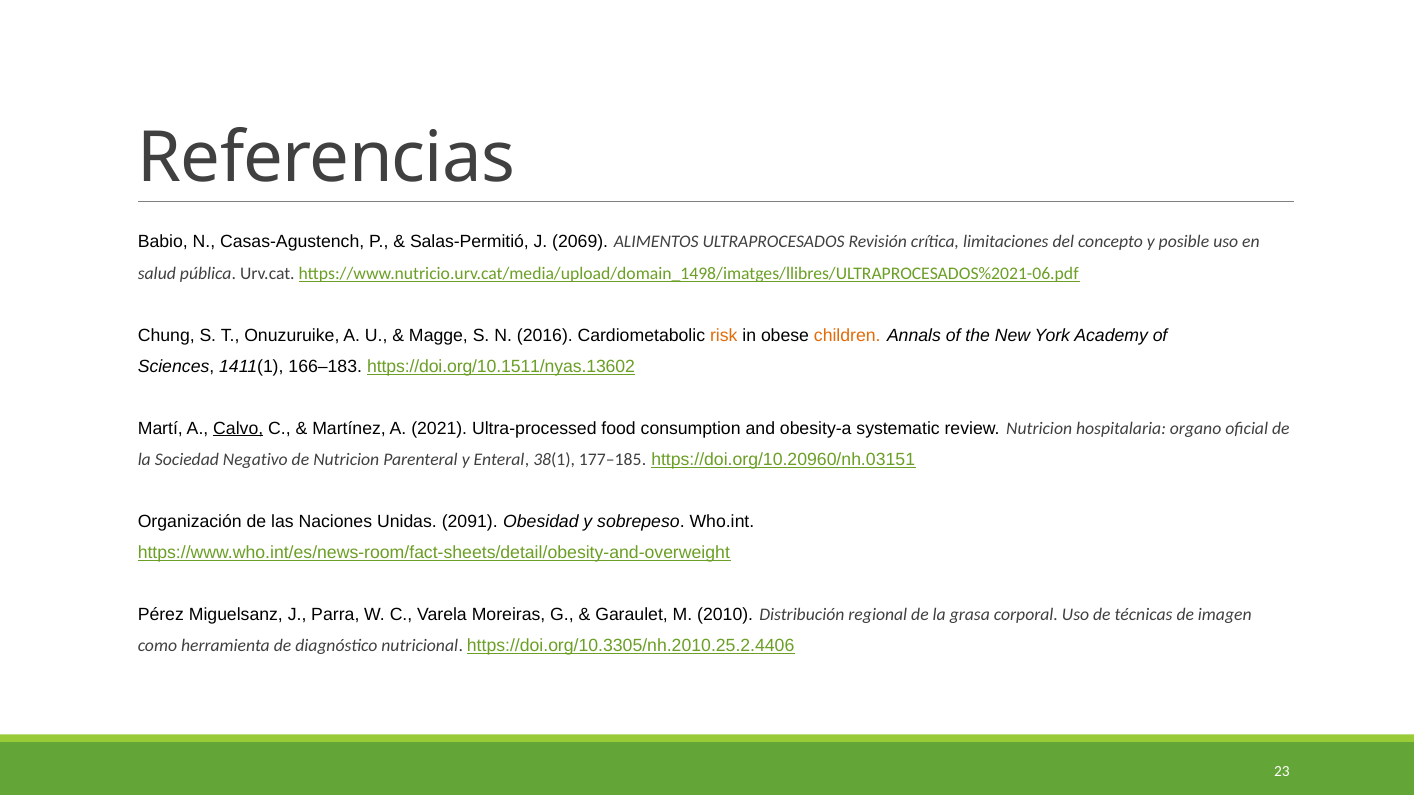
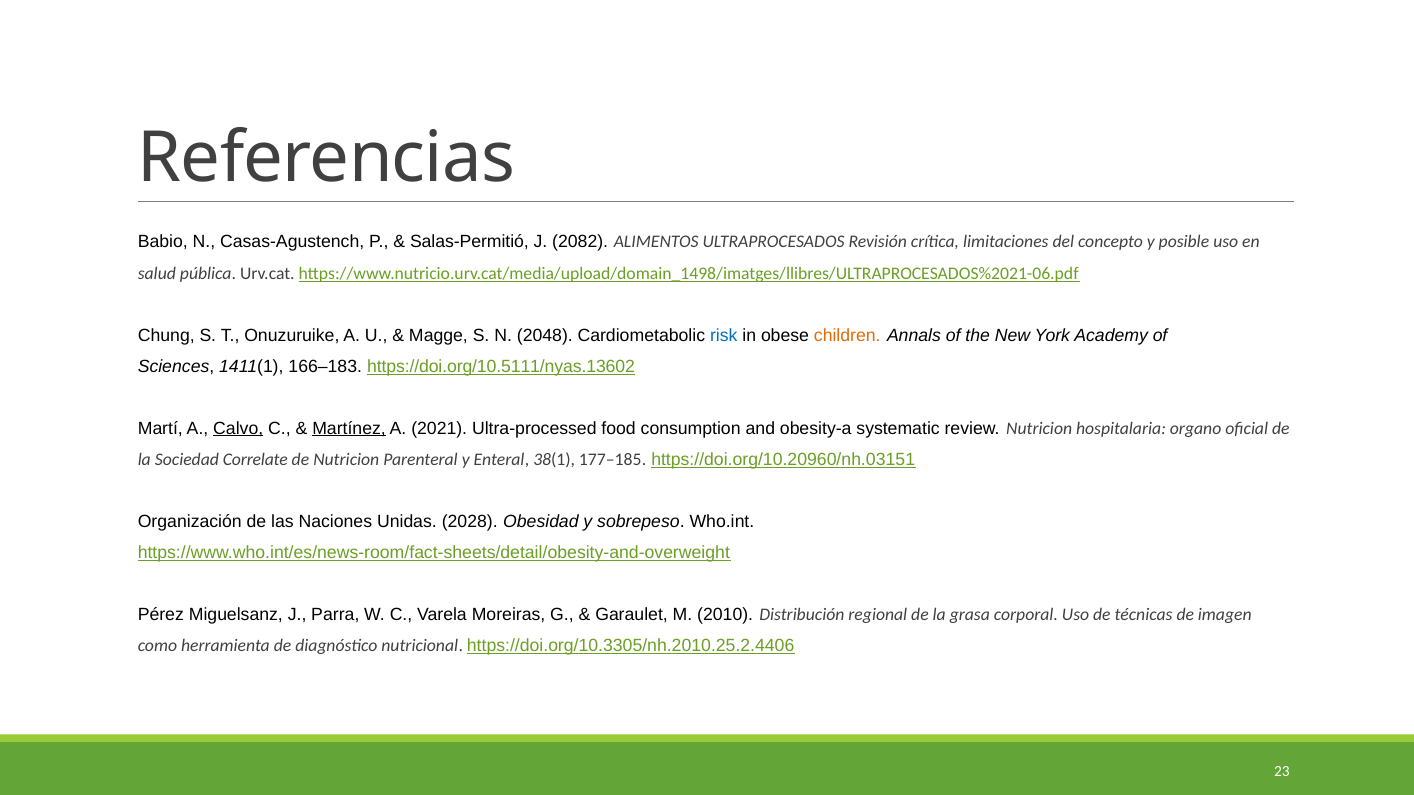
2069: 2069 -> 2082
2016: 2016 -> 2048
risk colour: orange -> blue
https://doi.org/10.1511/nyas.13602: https://doi.org/10.1511/nyas.13602 -> https://doi.org/10.5111/nyas.13602
Martínez underline: none -> present
Negativo: Negativo -> Correlate
2091: 2091 -> 2028
